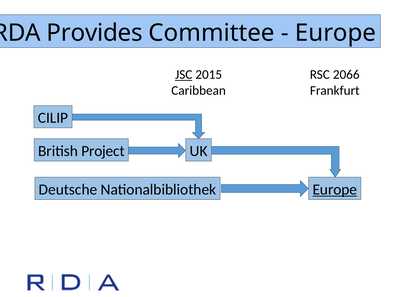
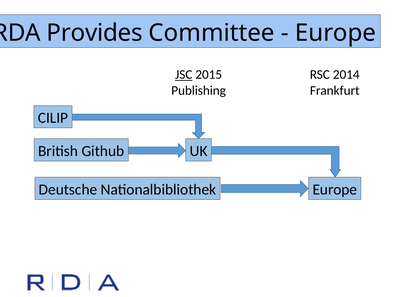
2066: 2066 -> 2014
Caribbean: Caribbean -> Publishing
Project: Project -> Github
Europe at (335, 189) underline: present -> none
